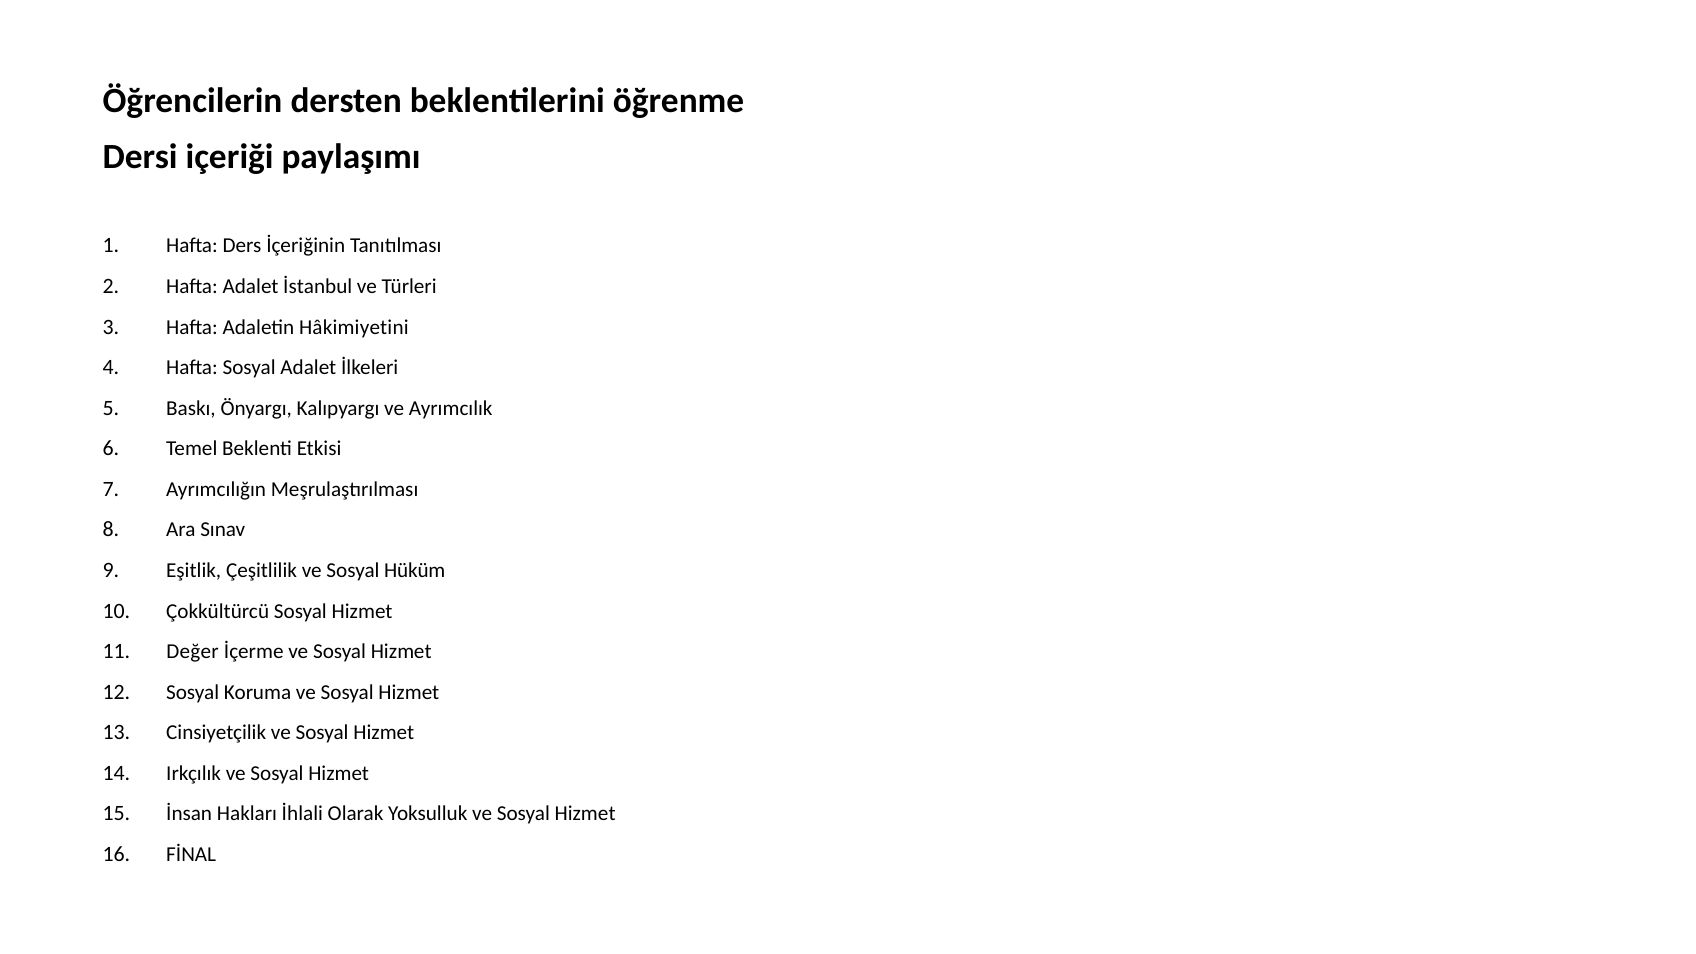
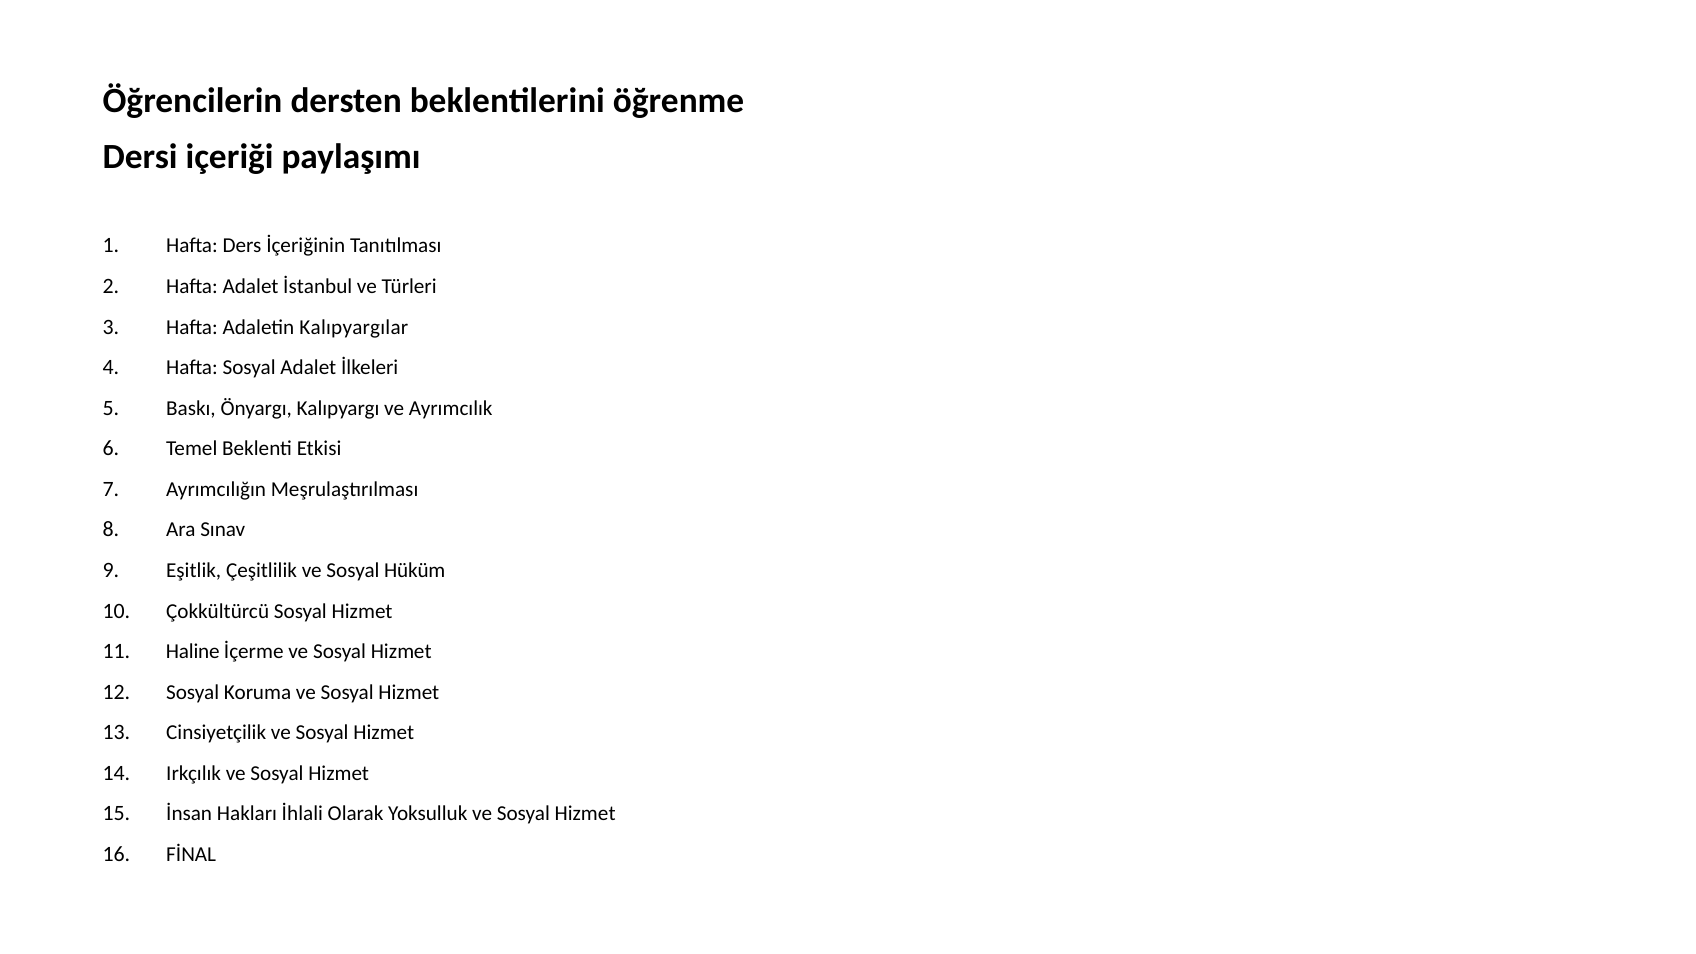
Hâkimiyetini: Hâkimiyetini -> Kalıpyargılar
Değer: Değer -> Haline
